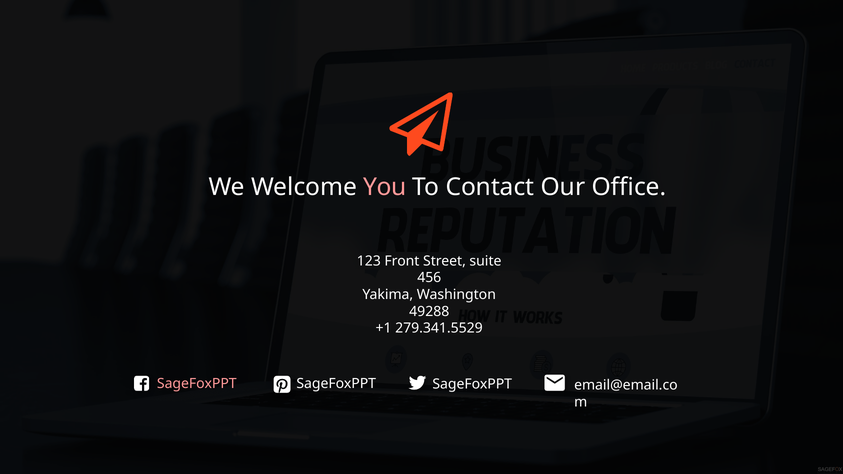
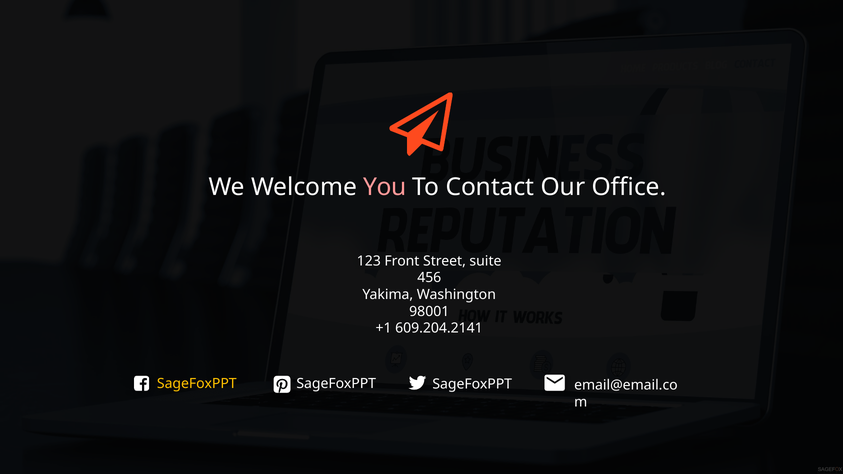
49288: 49288 -> 98001
279.341.5529: 279.341.5529 -> 609.204.2141
SageFoxPPT at (197, 384) colour: pink -> yellow
